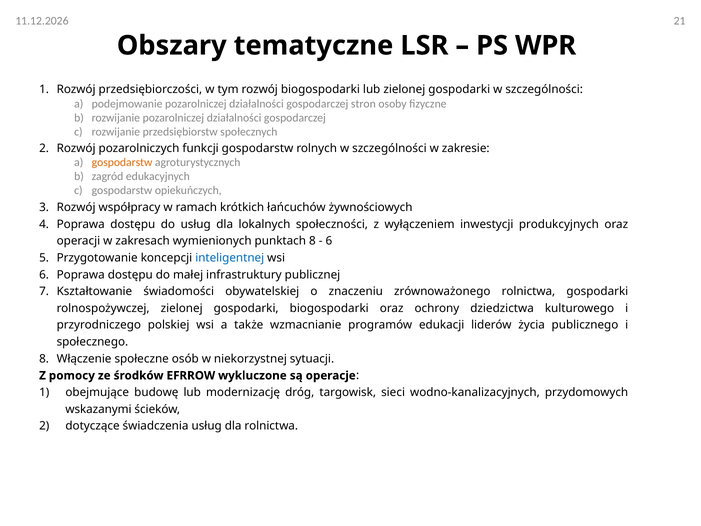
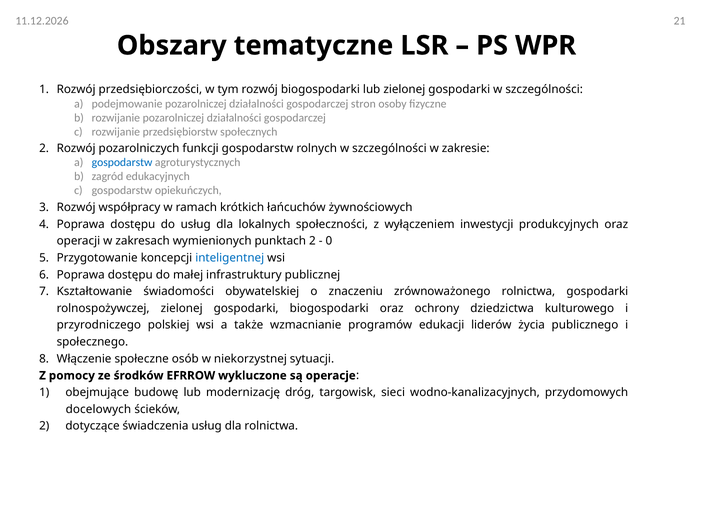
gospodarstw at (122, 162) colour: orange -> blue
punktach 8: 8 -> 2
6 at (329, 241): 6 -> 0
wskazanymi: wskazanymi -> docelowych
